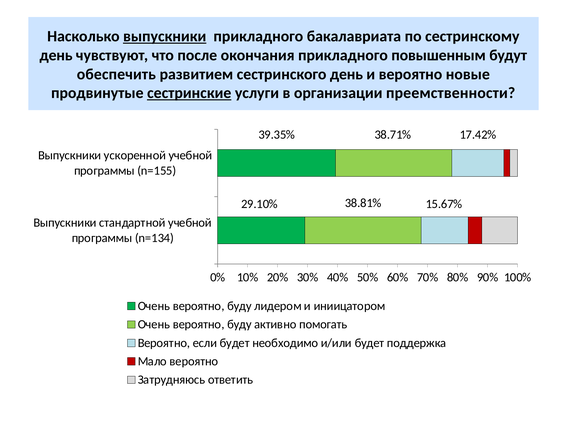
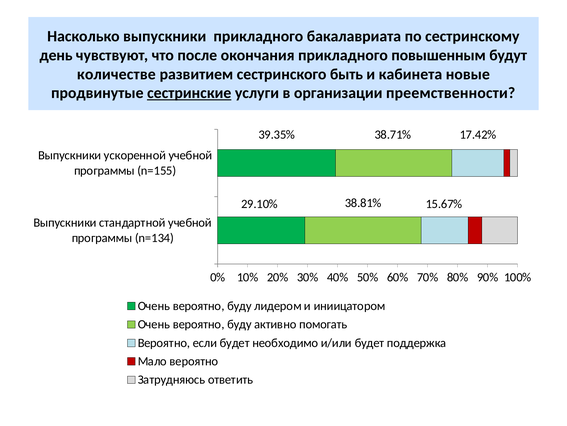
выпускники at (165, 36) underline: present -> none
обеспечить: обеспечить -> количестве
сестринского день: день -> быть
и вероятно: вероятно -> кабинета
